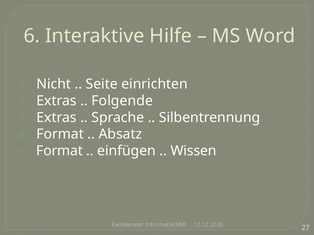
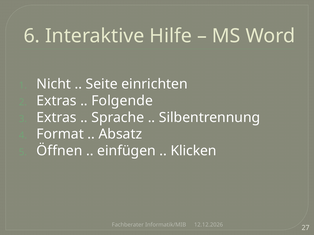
Format at (60, 151): Format -> Öffnen
Wissen: Wissen -> Klicken
